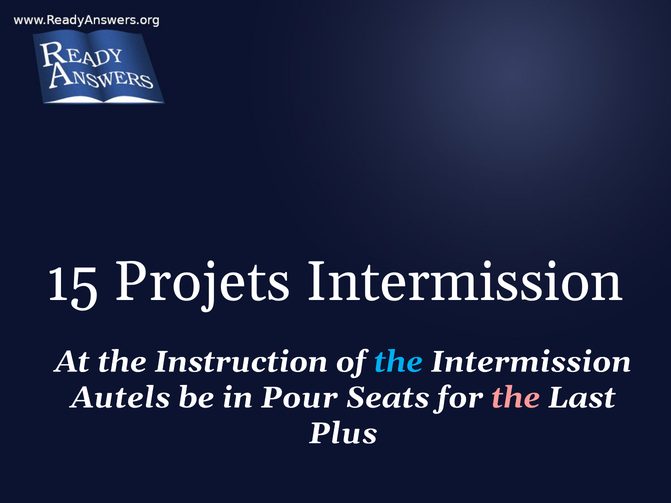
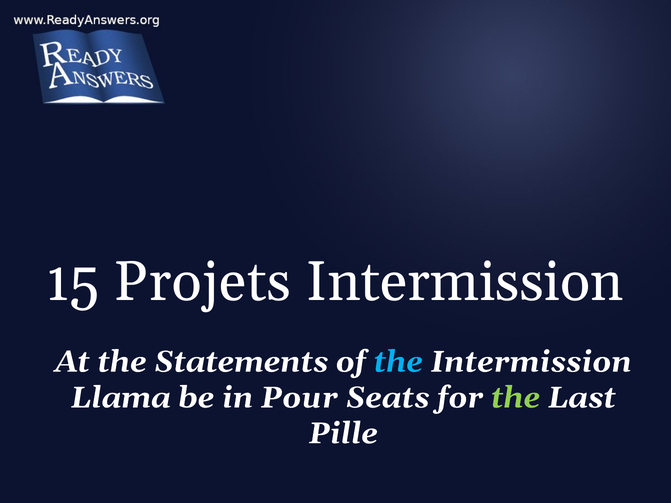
Instruction: Instruction -> Statements
Autels: Autels -> Llama
the at (516, 398) colour: pink -> light green
Plus: Plus -> Pille
